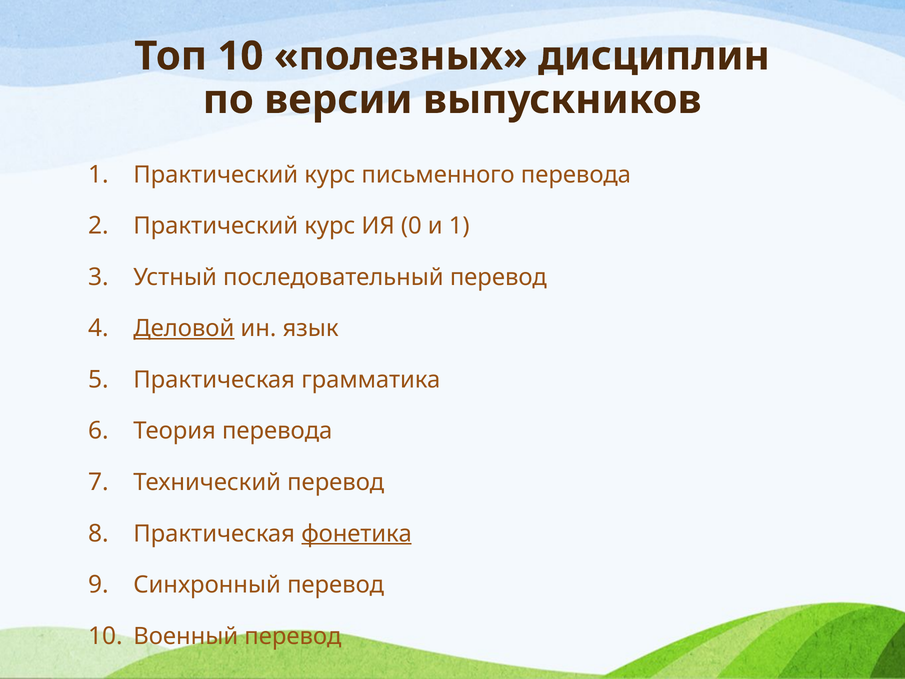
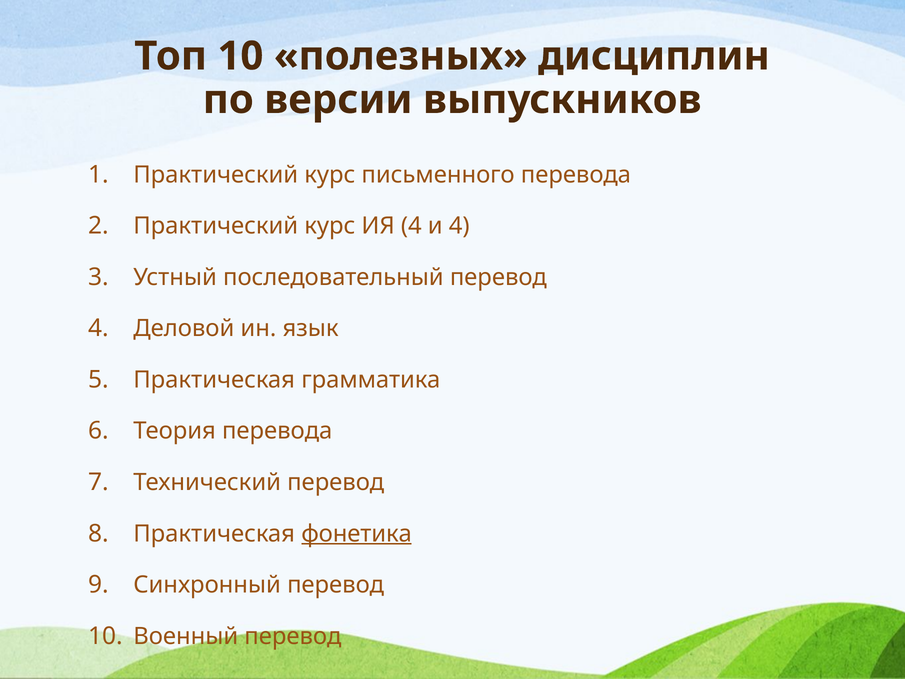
ИЯ 0: 0 -> 4
и 1: 1 -> 4
Деловой underline: present -> none
